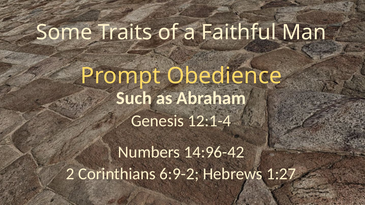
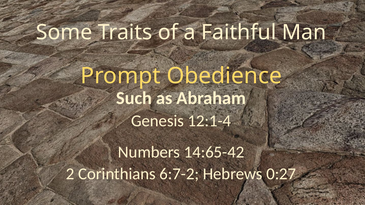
14:96-42: 14:96-42 -> 14:65-42
6:9-2: 6:9-2 -> 6:7-2
1:27: 1:27 -> 0:27
